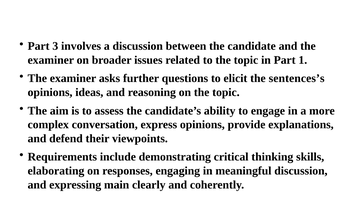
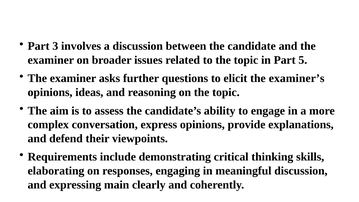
1: 1 -> 5
sentences’s: sentences’s -> examiner’s
